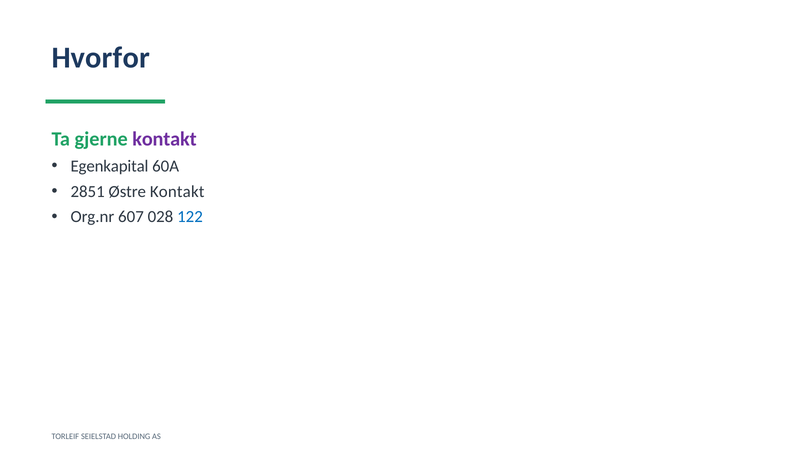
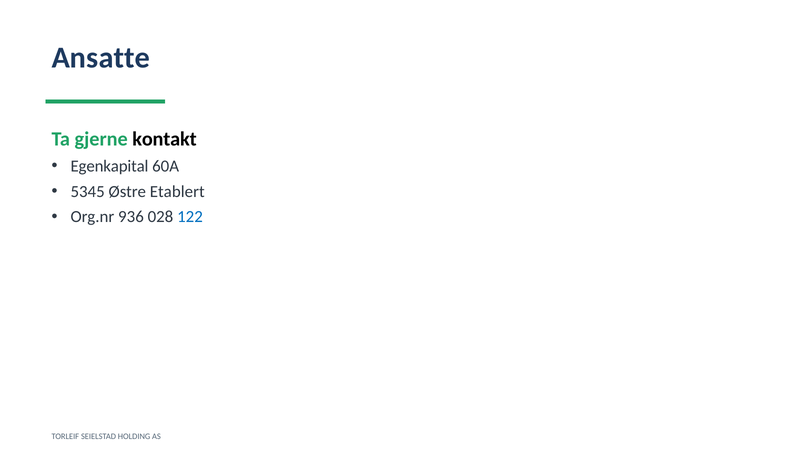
Hvorfor: Hvorfor -> Ansatte
kontakt at (164, 139) colour: purple -> black
2851: 2851 -> 5345
Østre Kontakt: Kontakt -> Etablert
607: 607 -> 936
